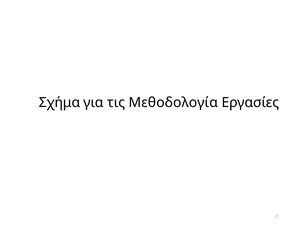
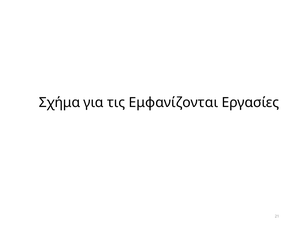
Μεθοδολογία: Μεθοδολογία -> Εμφανίζονται
